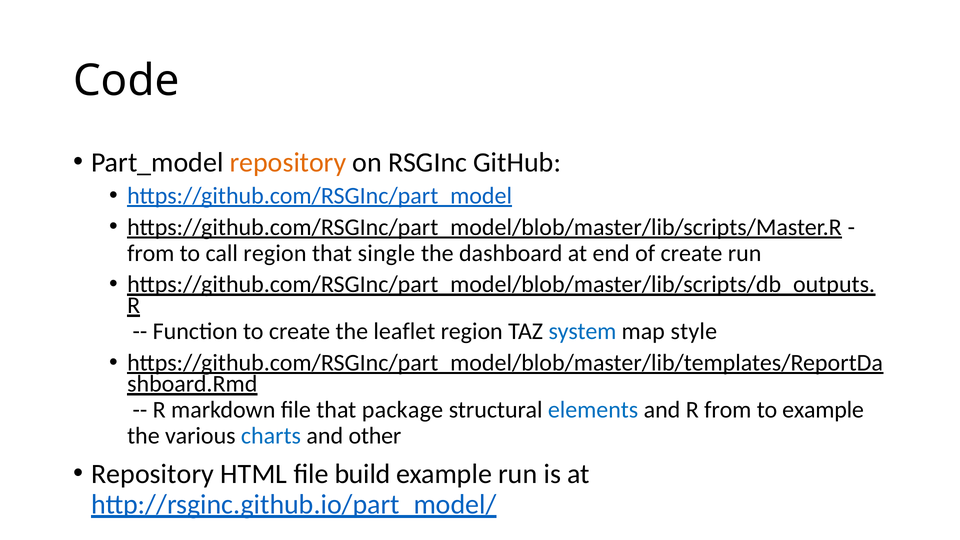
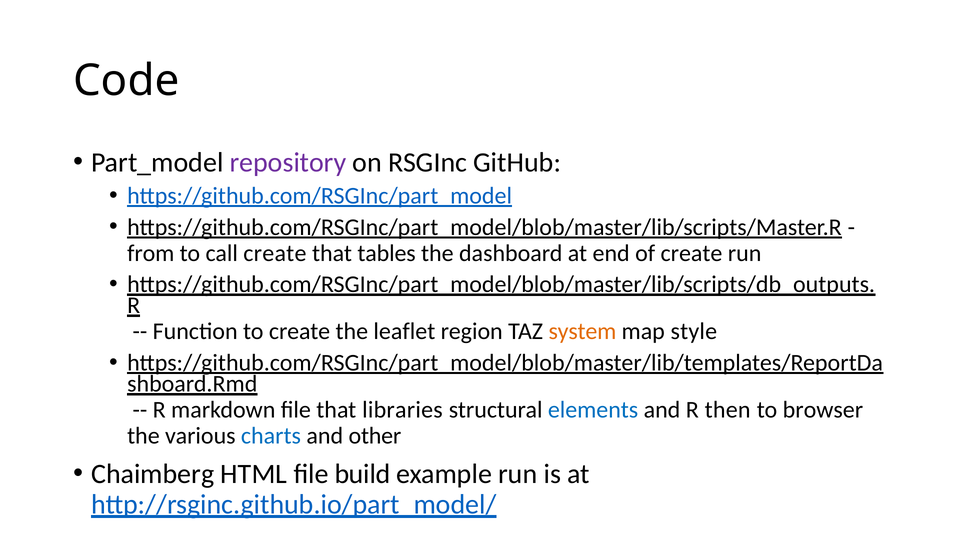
repository at (288, 162) colour: orange -> purple
call region: region -> create
single: single -> tables
system colour: blue -> orange
package: package -> libraries
R from: from -> then
to example: example -> browser
Repository at (153, 474): Repository -> Chaimberg
